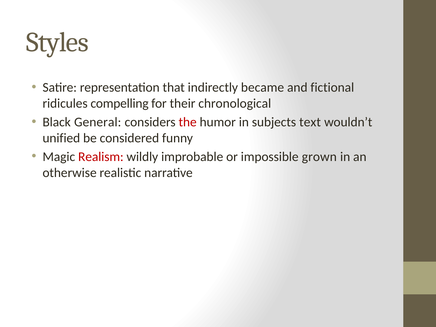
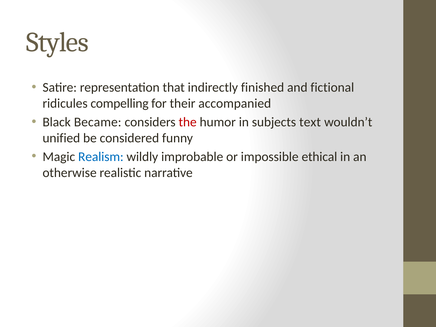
became: became -> finished
chronological: chronological -> accompanied
General: General -> Became
Realism colour: red -> blue
grown: grown -> ethical
